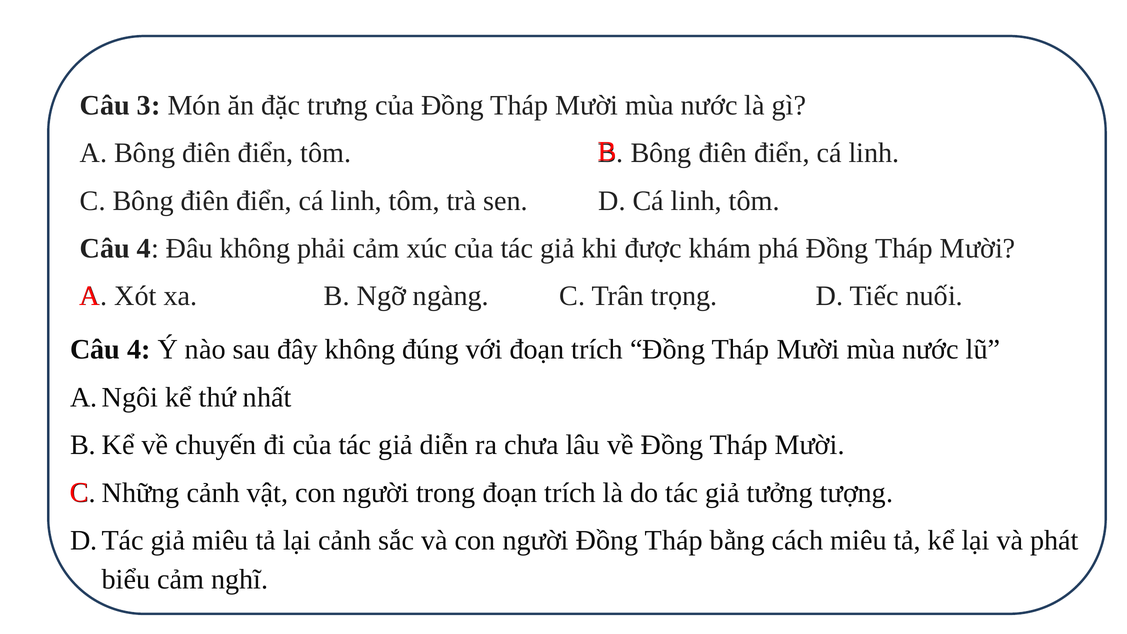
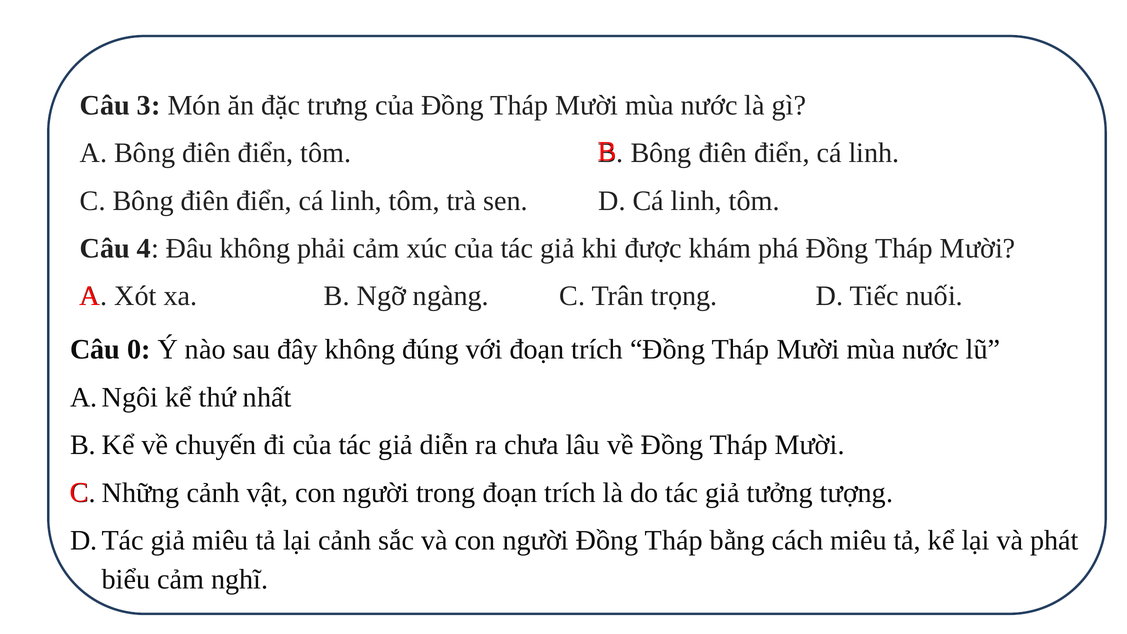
4 at (139, 350): 4 -> 0
